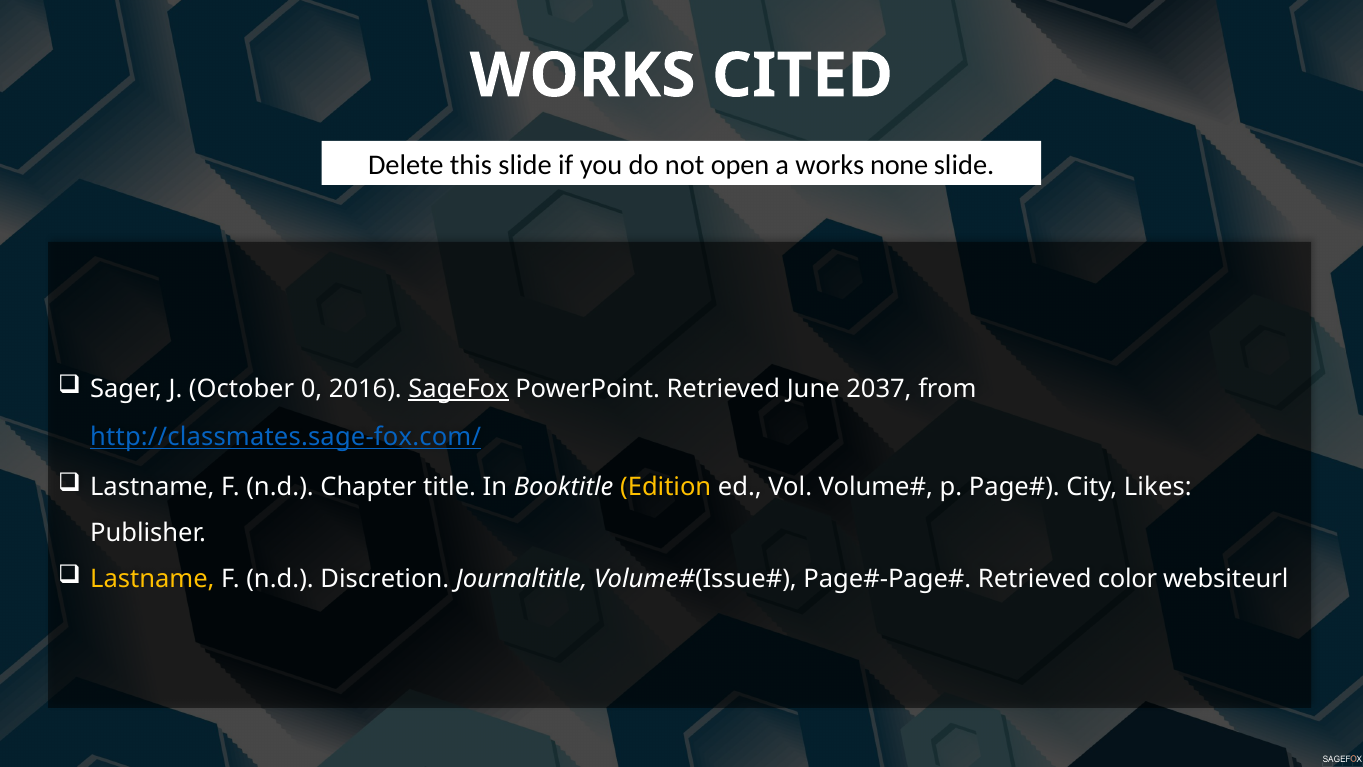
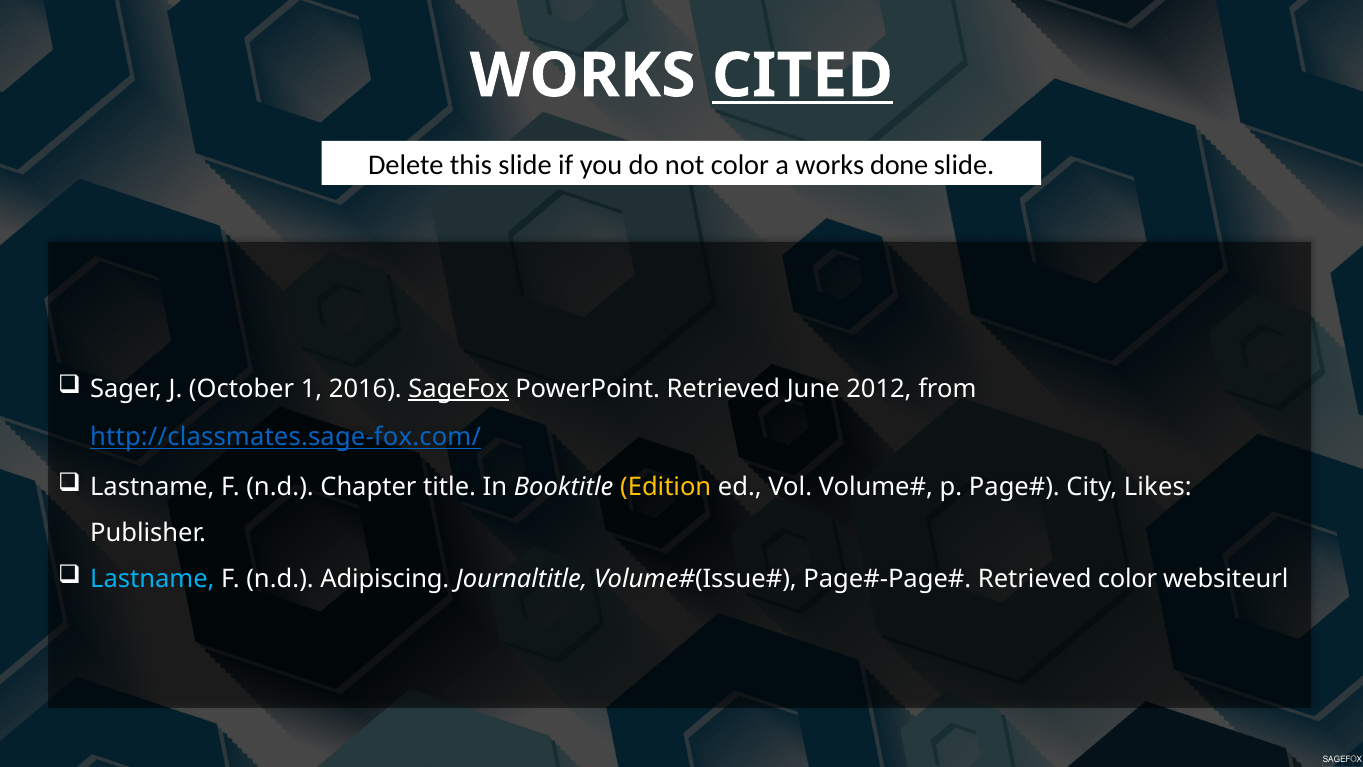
CITED underline: none -> present
not open: open -> color
none: none -> done
0: 0 -> 1
2037: 2037 -> 2012
Lastname at (152, 579) colour: yellow -> light blue
Discretion: Discretion -> Adipiscing
